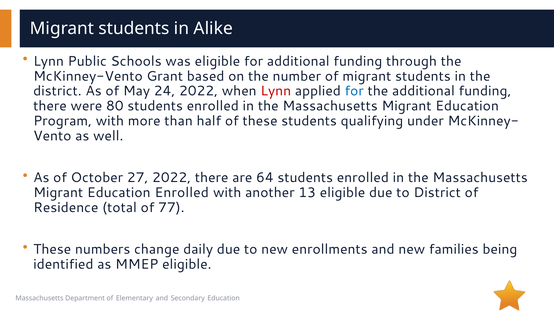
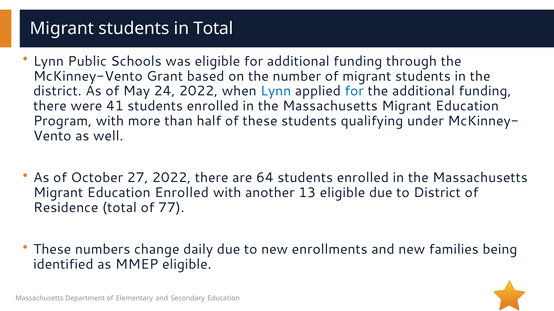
in Alike: Alike -> Total
Lynn at (276, 91) colour: red -> blue
80: 80 -> 41
